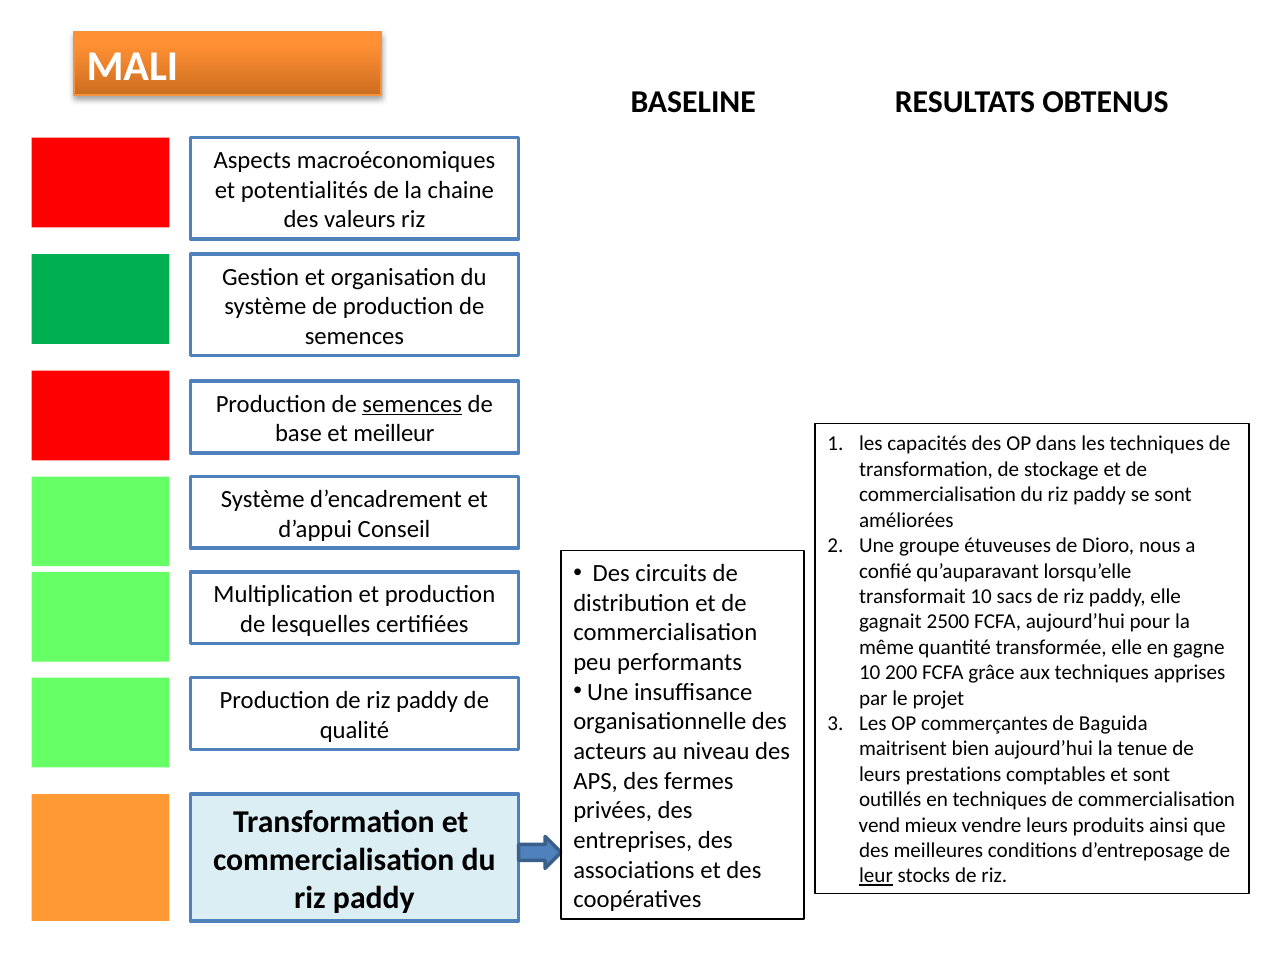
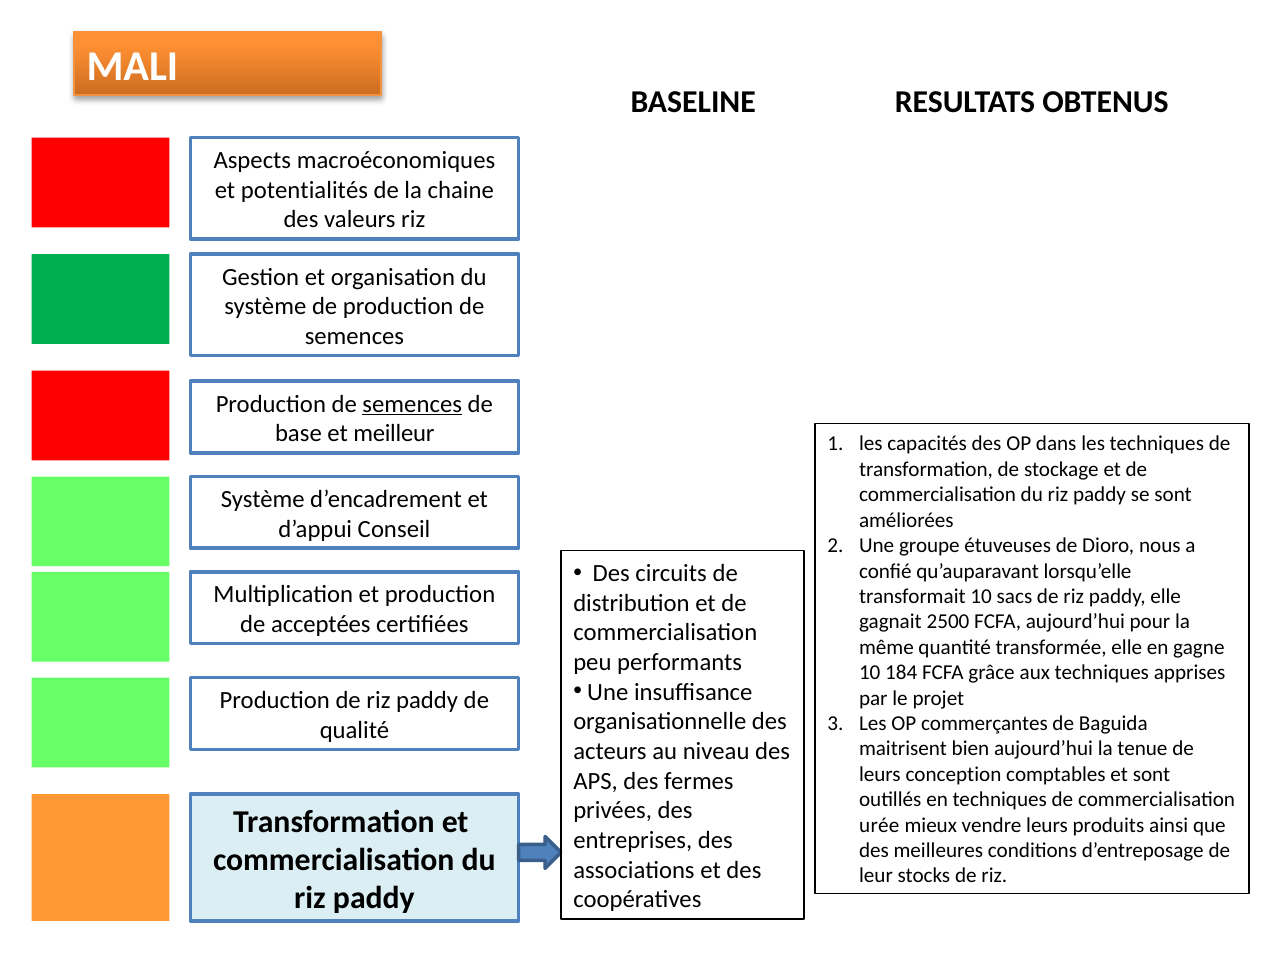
lesquelles: lesquelles -> acceptées
200: 200 -> 184
prestations: prestations -> conception
vend: vend -> urée
leur underline: present -> none
